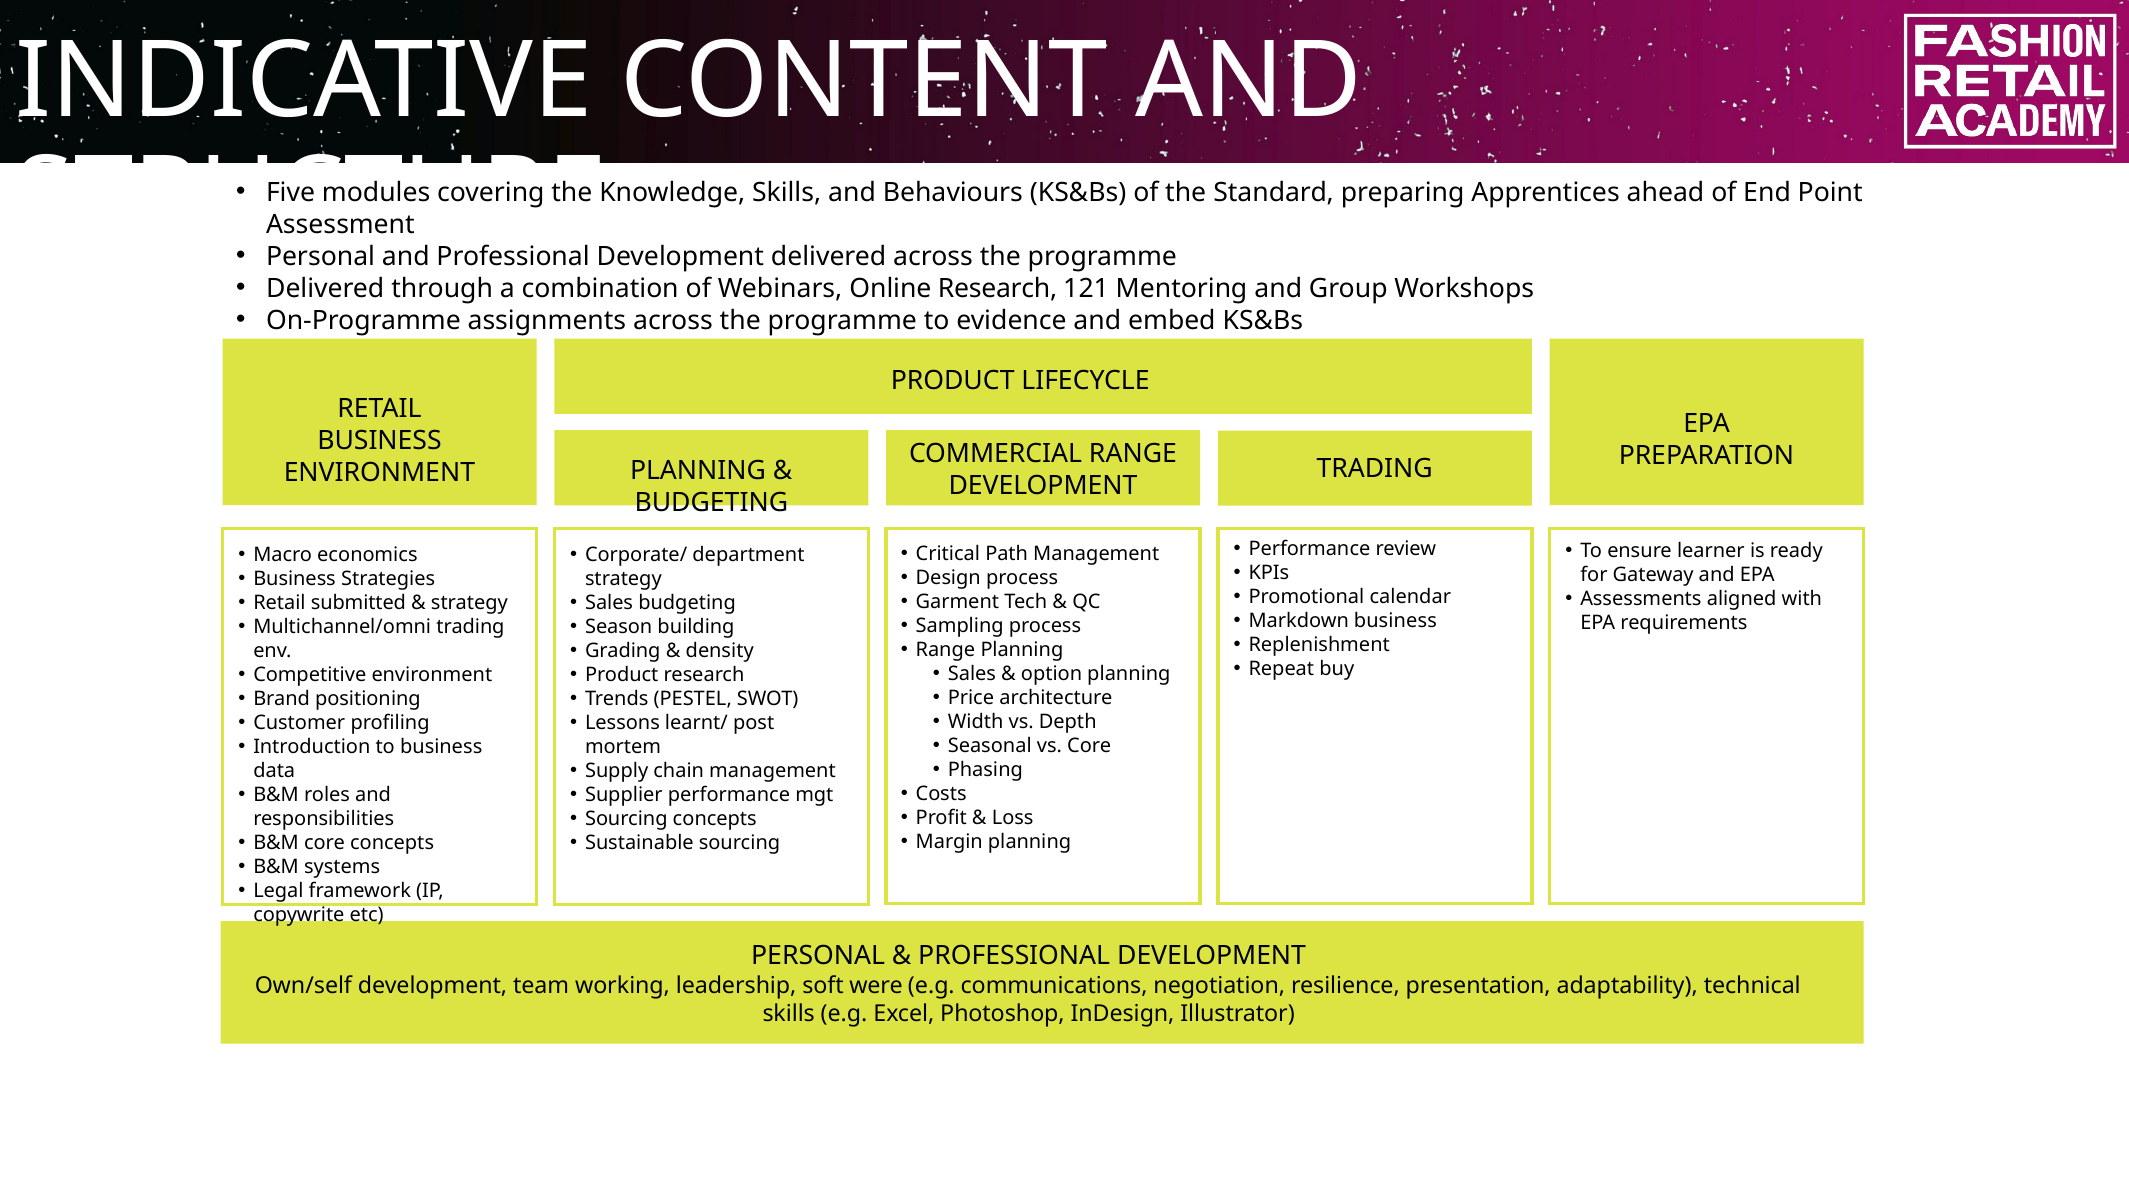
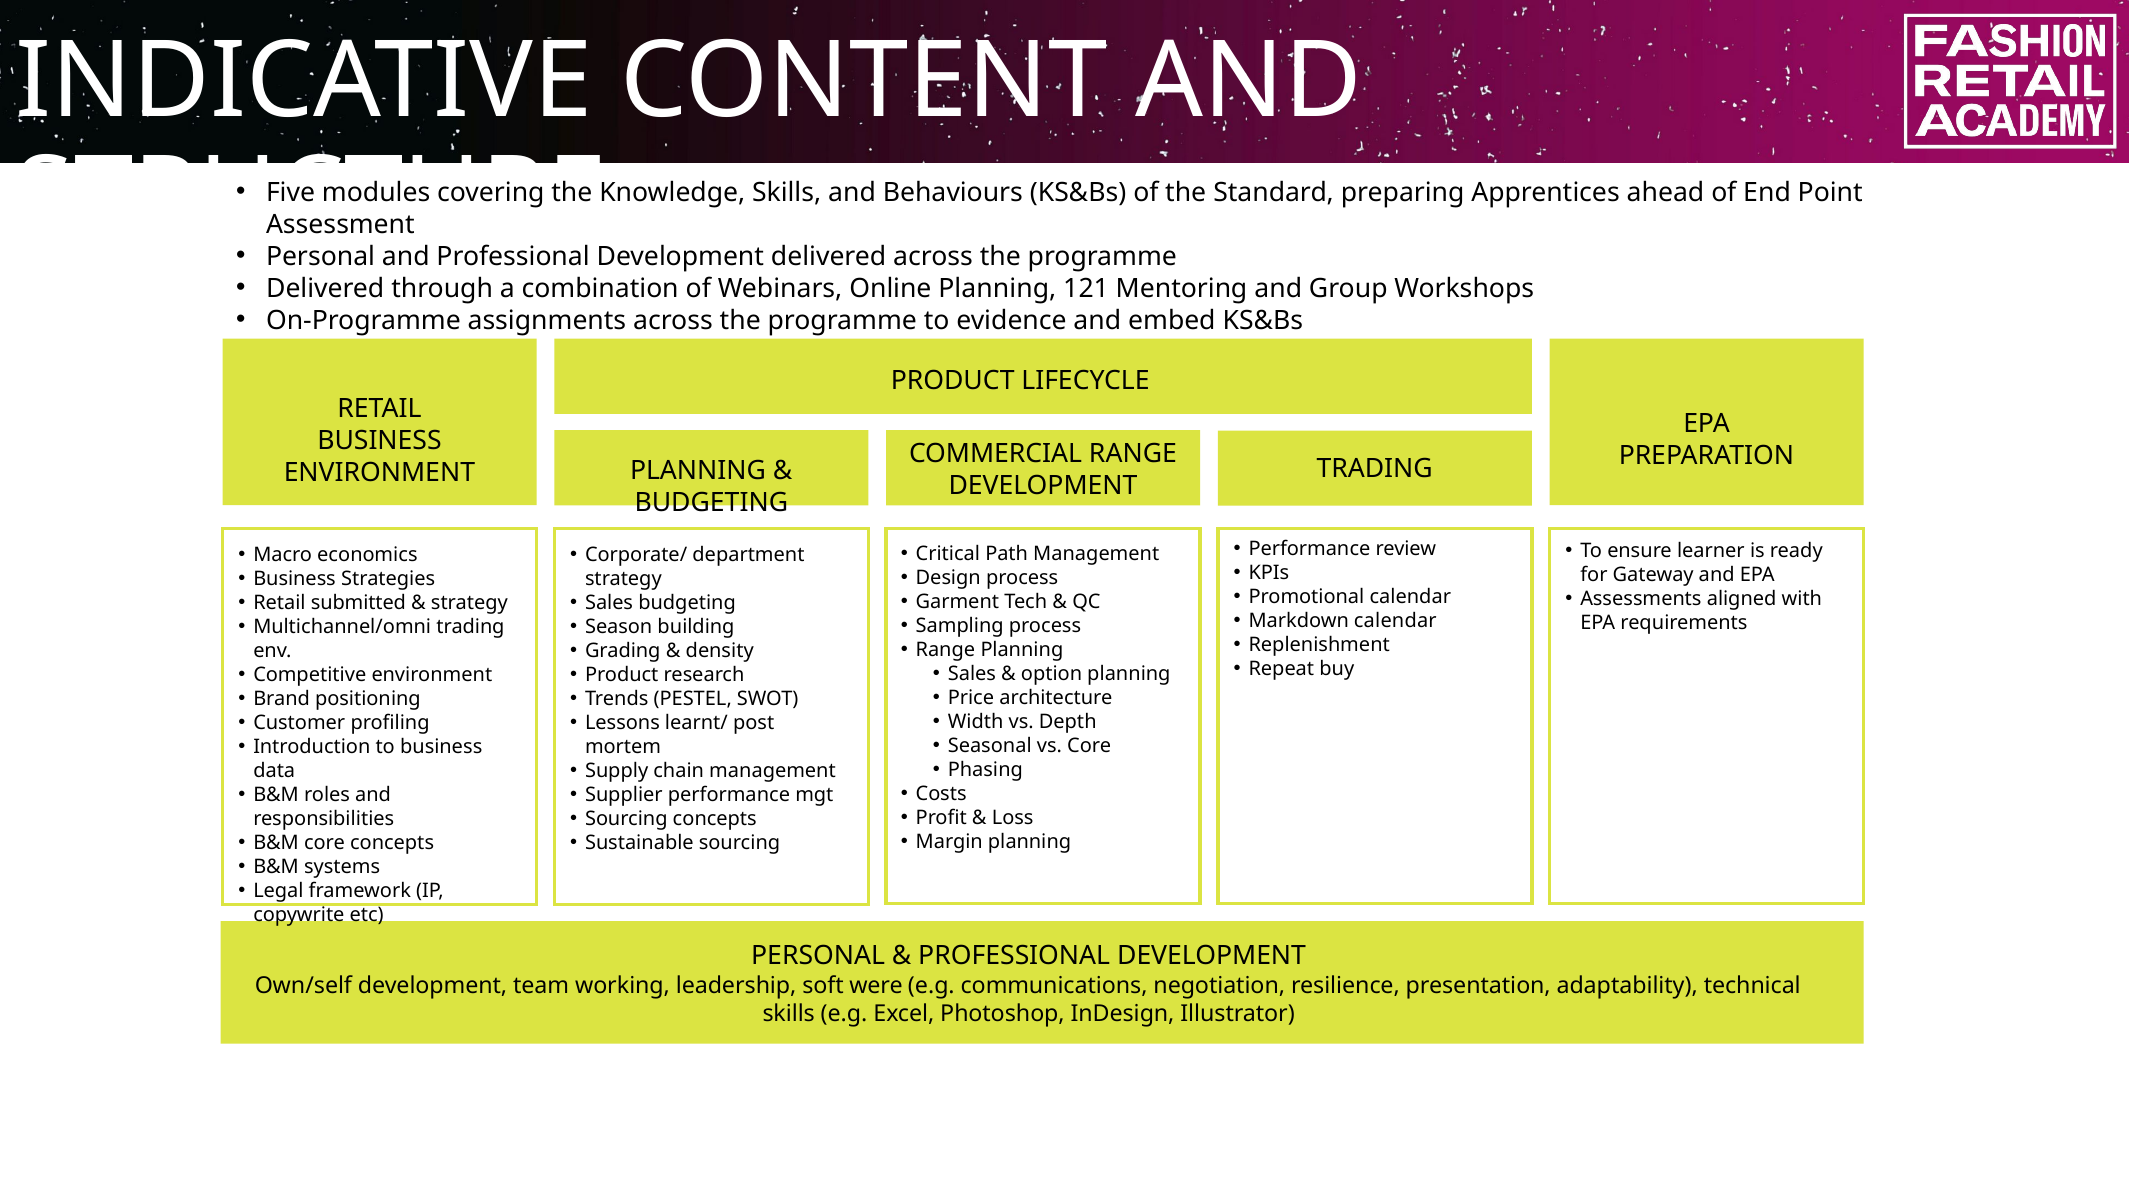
Online Research: Research -> Planning
Markdown business: business -> calendar
